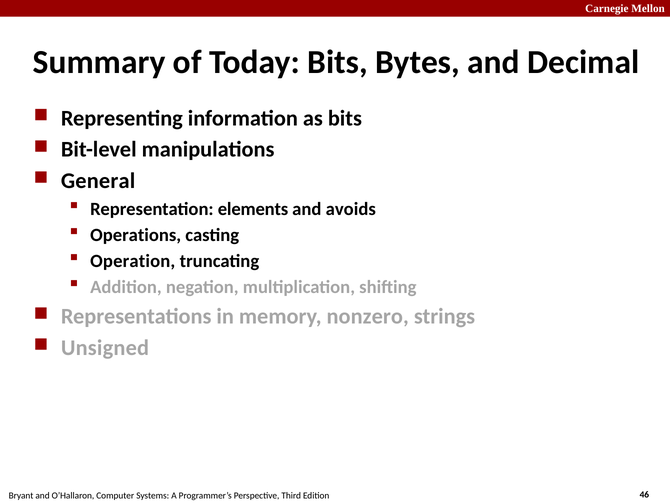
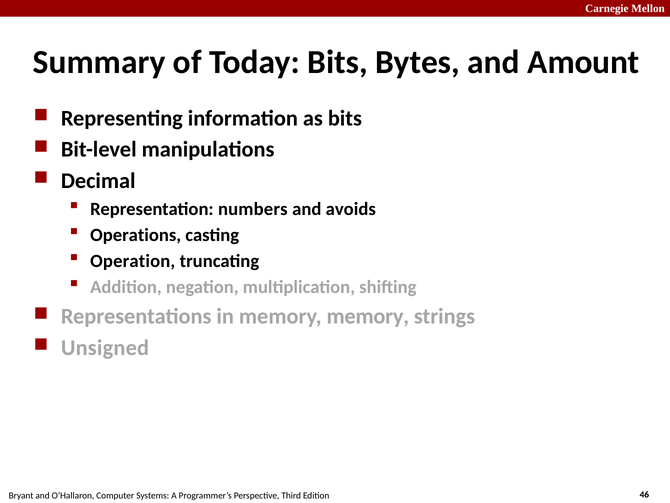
Decimal: Decimal -> Amount
General: General -> Decimal
elements: elements -> numbers
memory nonzero: nonzero -> memory
